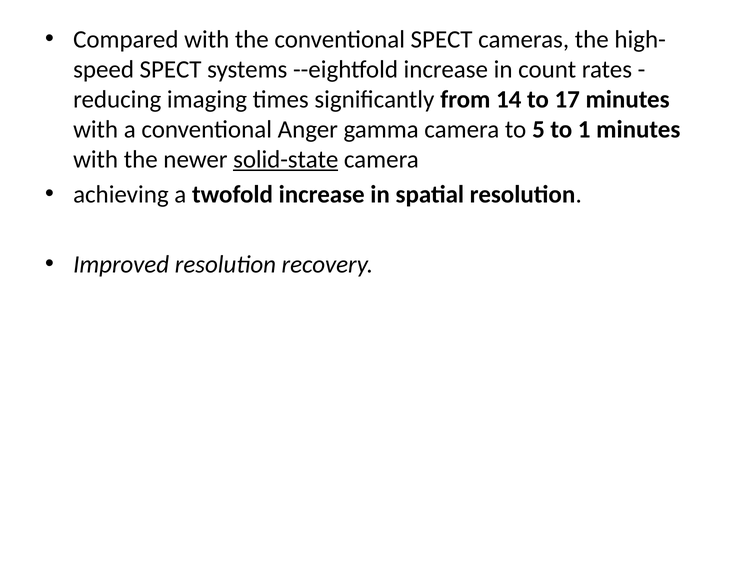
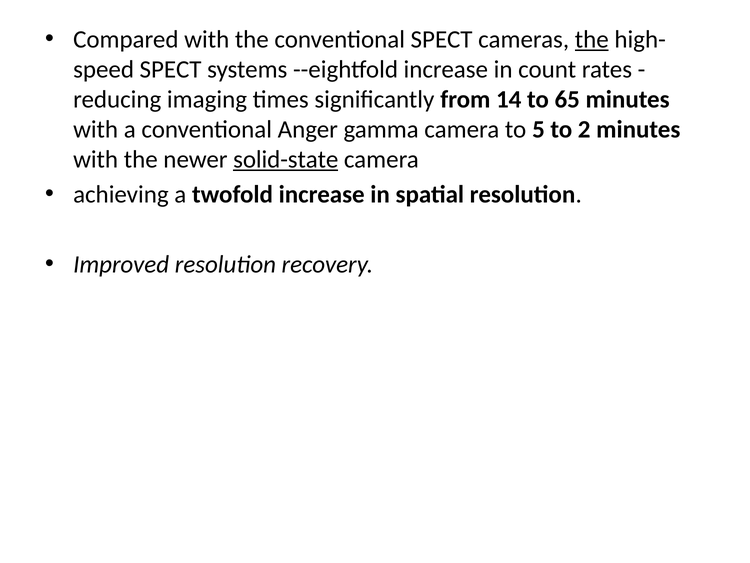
the at (592, 39) underline: none -> present
17: 17 -> 65
1: 1 -> 2
